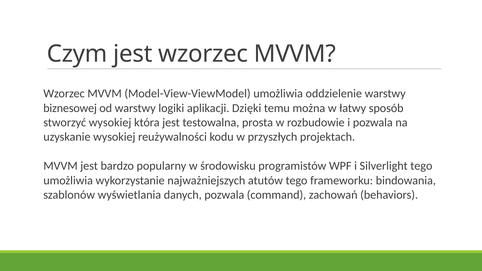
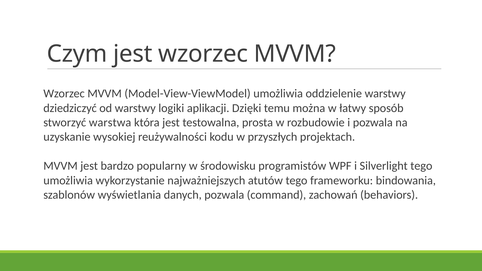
biznesowej: biznesowej -> dziedziczyć
stworzyć wysokiej: wysokiej -> warstwa
